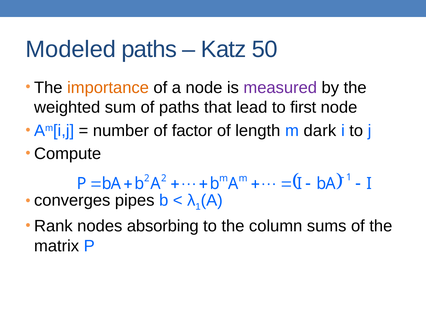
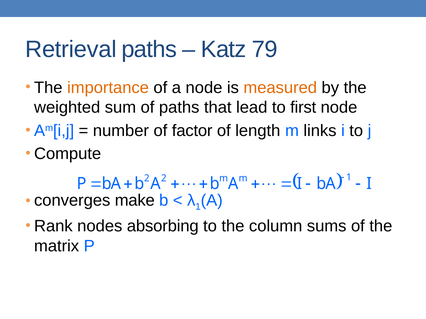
Modeled: Modeled -> Retrieval
50: 50 -> 79
measured colour: purple -> orange
dark: dark -> links
pipes: pipes -> make
